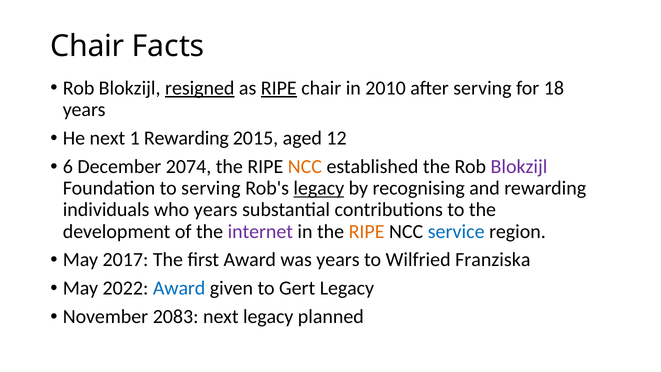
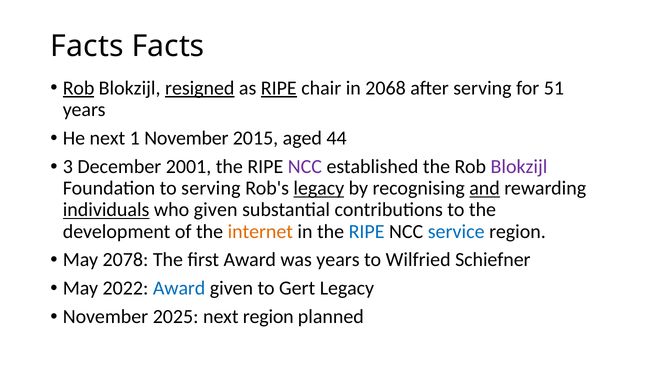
Chair at (87, 46): Chair -> Facts
Rob at (79, 88) underline: none -> present
2010: 2010 -> 2068
18: 18 -> 51
1 Rewarding: Rewarding -> November
12: 12 -> 44
6: 6 -> 3
2074: 2074 -> 2001
NCC at (305, 167) colour: orange -> purple
and underline: none -> present
individuals underline: none -> present
who years: years -> given
internet colour: purple -> orange
RIPE at (367, 231) colour: orange -> blue
2017: 2017 -> 2078
Franziska: Franziska -> Schiefner
2083: 2083 -> 2025
next legacy: legacy -> region
